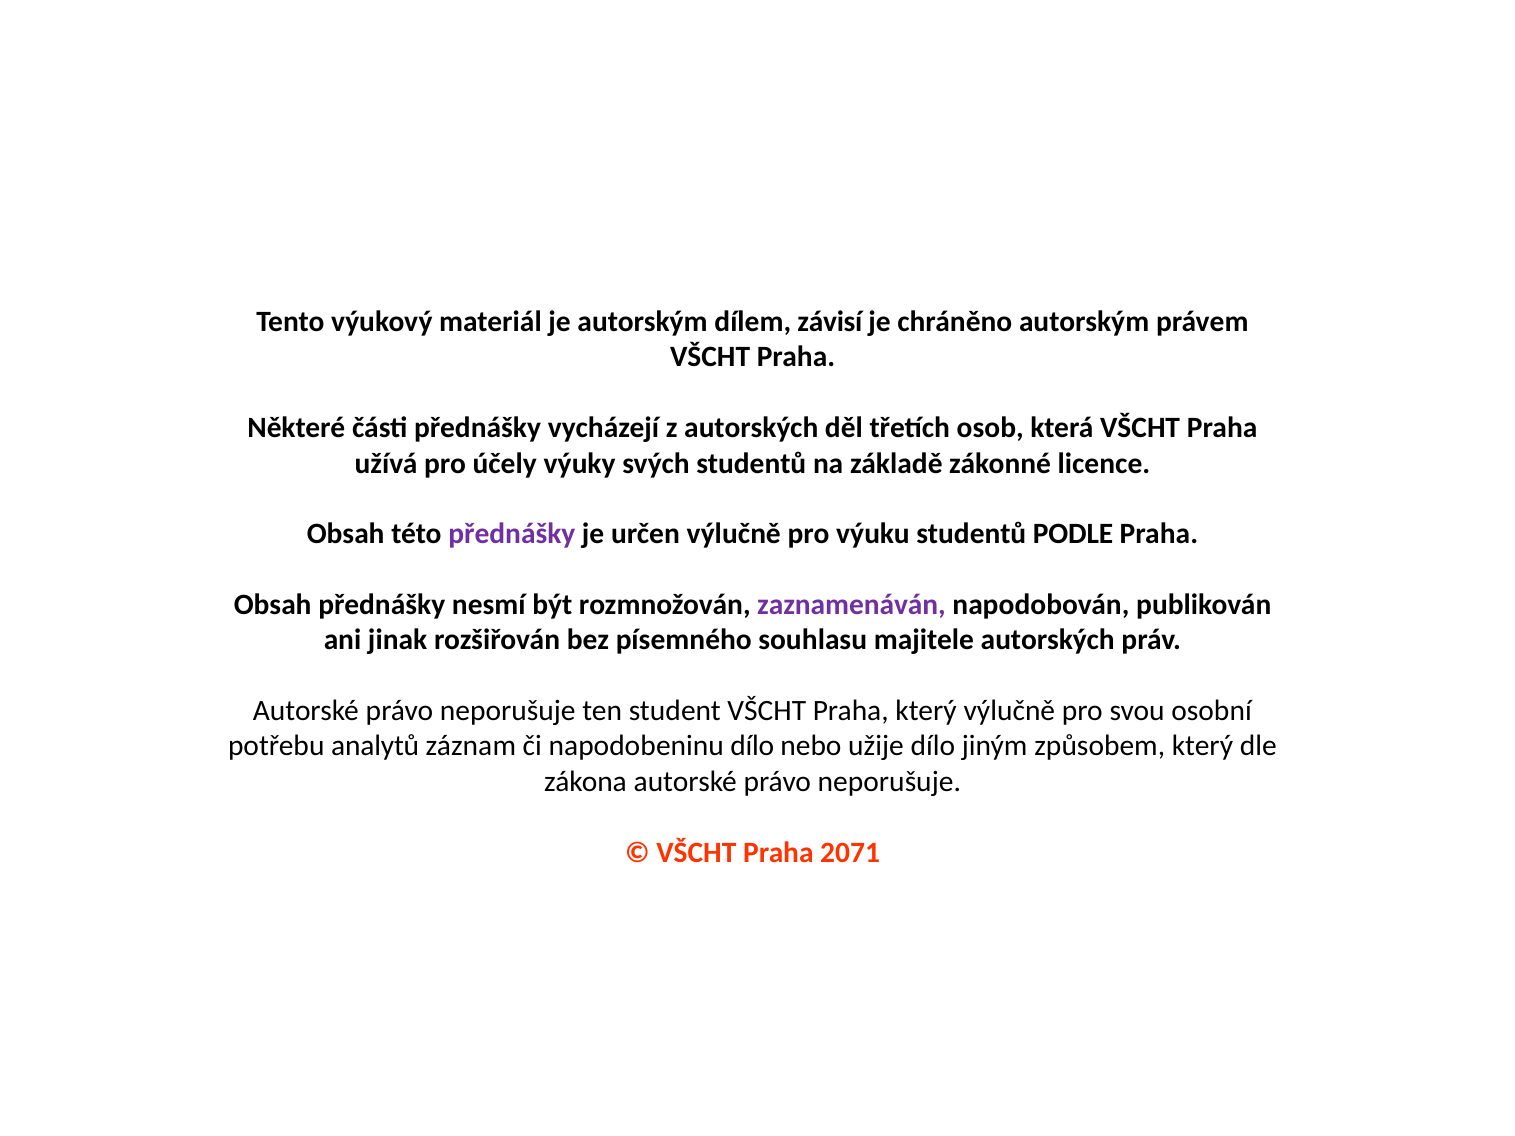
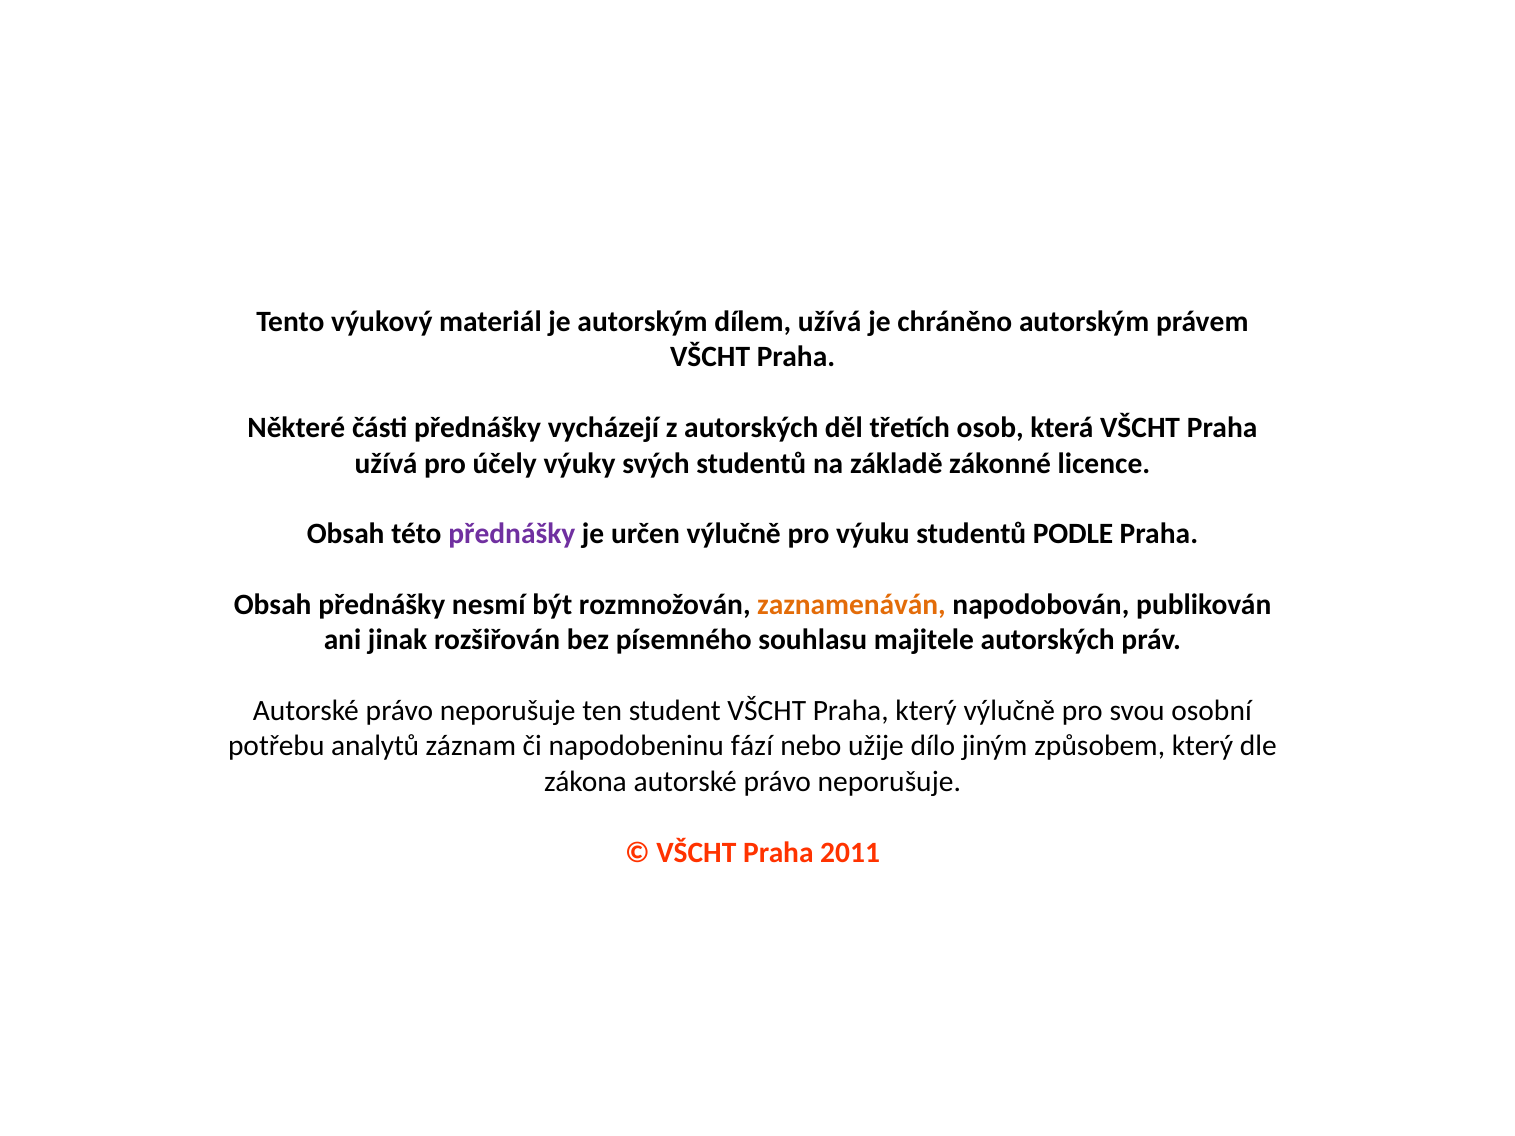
dílem závisí: závisí -> užívá
zaznamenáván colour: purple -> orange
napodobeninu dílo: dílo -> fází
2071: 2071 -> 2011
